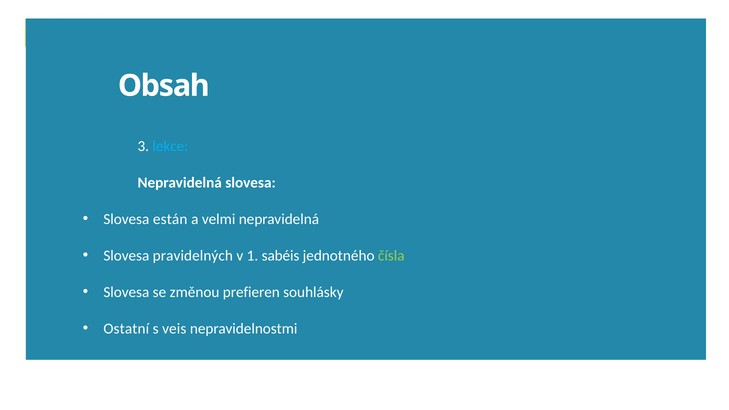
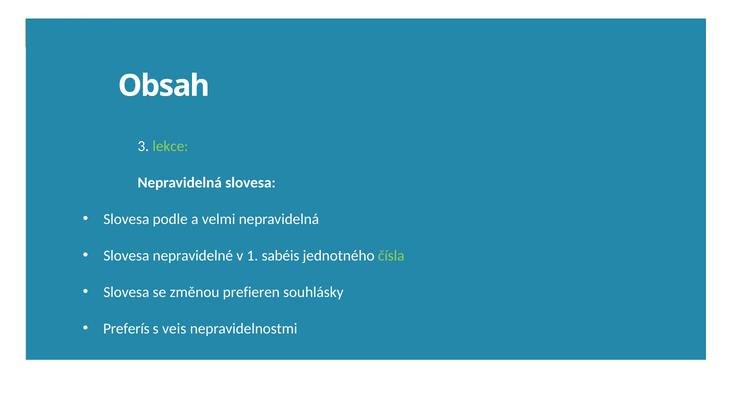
lekce colour: light blue -> light green
están: están -> podle
pravidelných: pravidelných -> nepravidelné
Ostatní: Ostatní -> Preferís
